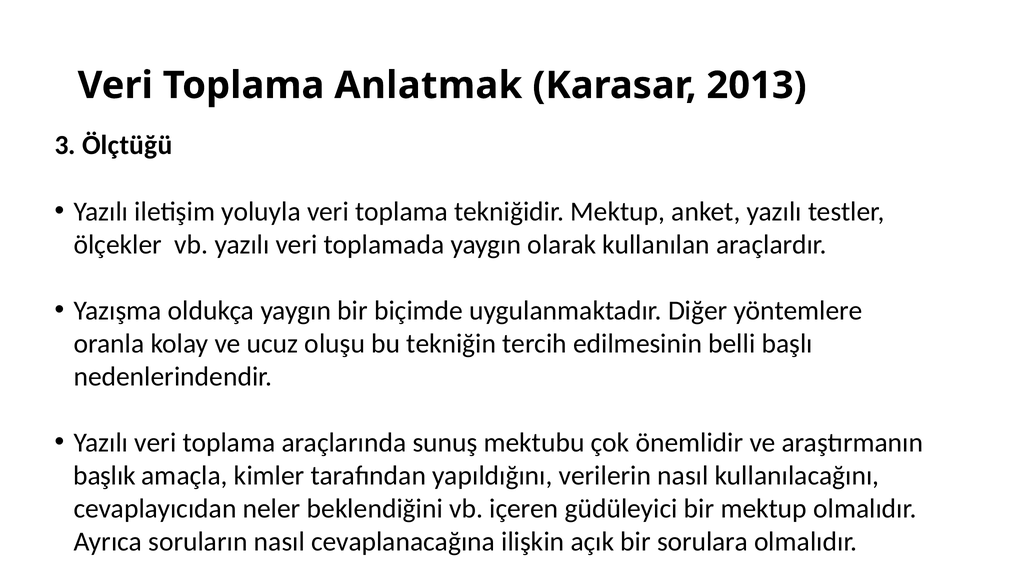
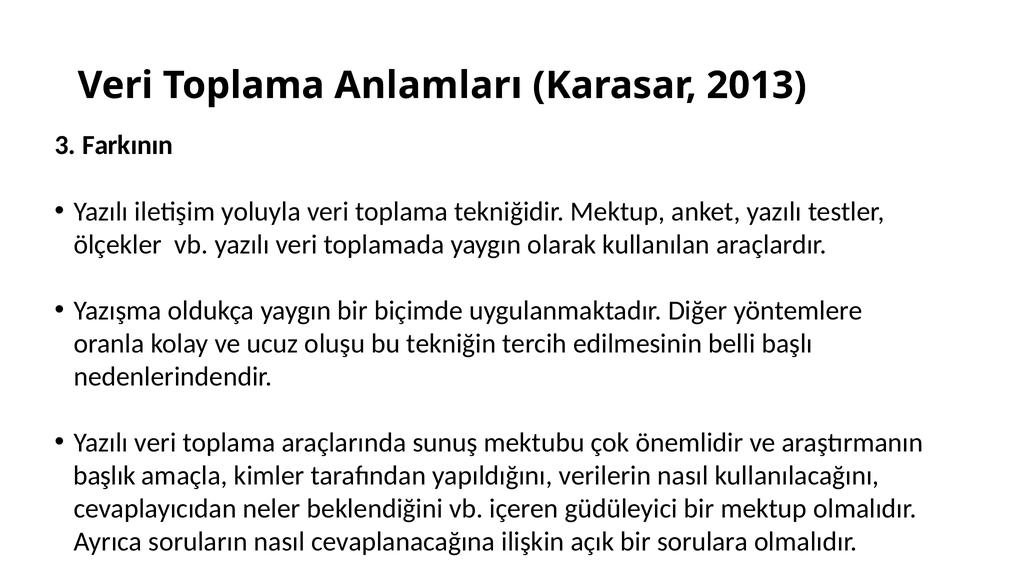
Anlatmak: Anlatmak -> Anlamları
Ölçtüğü: Ölçtüğü -> Farkının
